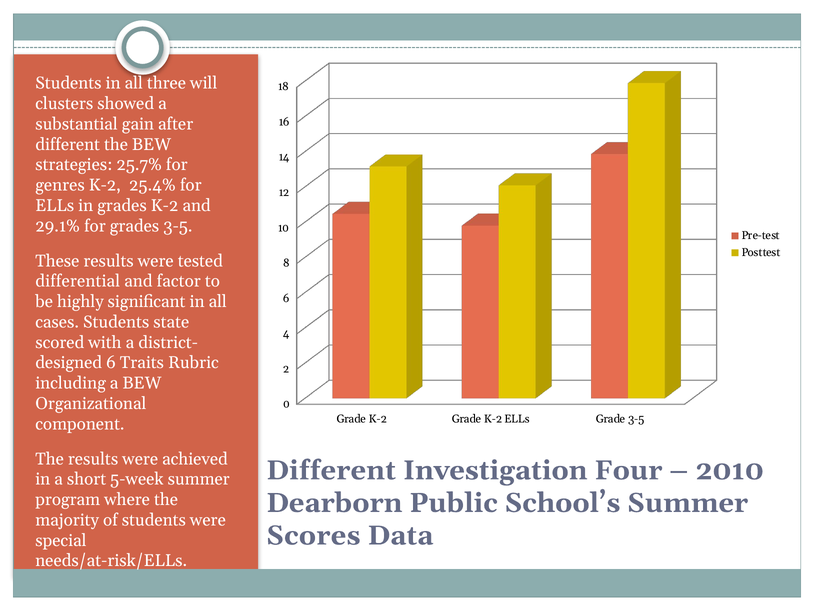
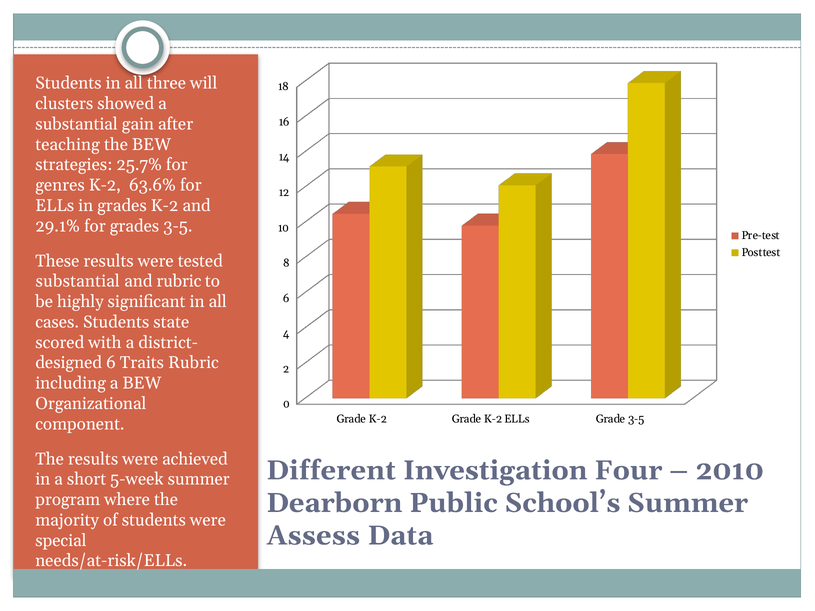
different at (68, 145): different -> teaching
25.4%: 25.4% -> 63.6%
differential at (78, 281): differential -> substantial
and factor: factor -> rubric
Scores: Scores -> Assess
